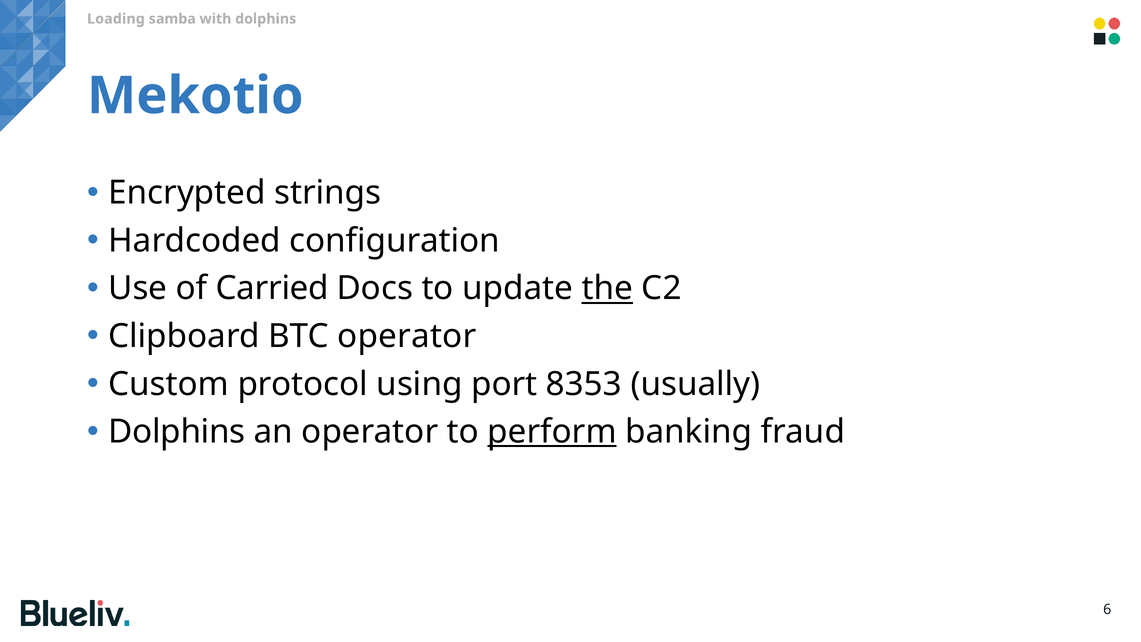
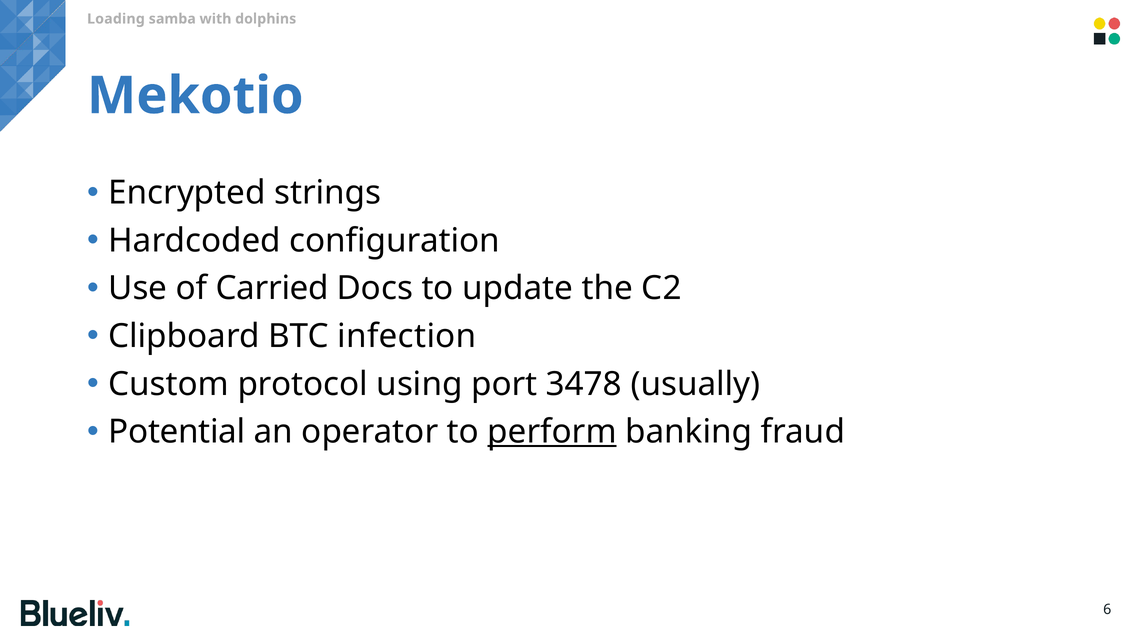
the underline: present -> none
BTC operator: operator -> infection
8353: 8353 -> 3478
Dolphins at (177, 432): Dolphins -> Potential
